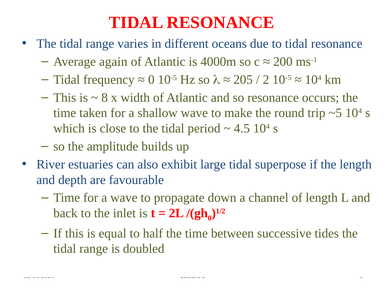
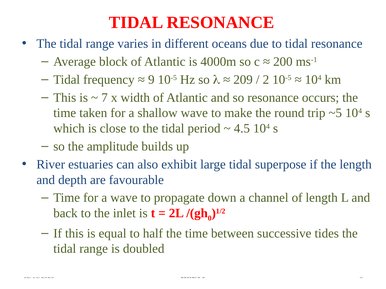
again: again -> block
0 at (151, 80): 0 -> 9
205: 205 -> 209
8 at (105, 98): 8 -> 7
